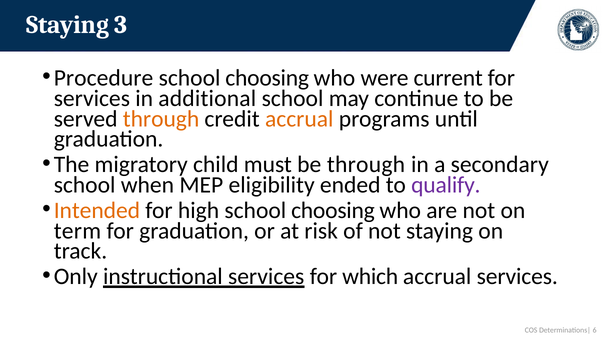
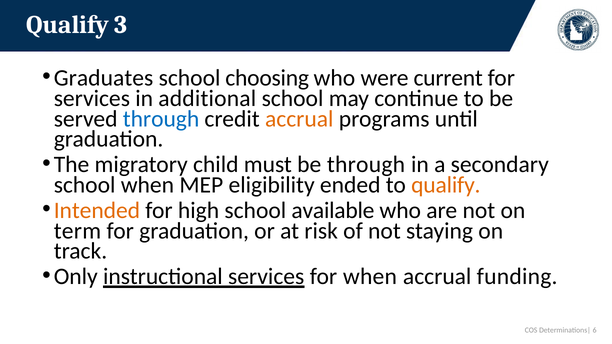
Staying at (68, 25): Staying -> Qualify
Procedure: Procedure -> Graduates
through at (161, 119) colour: orange -> blue
qualify at (446, 185) colour: purple -> orange
high school choosing: choosing -> available
for which: which -> when
accrual services: services -> funding
